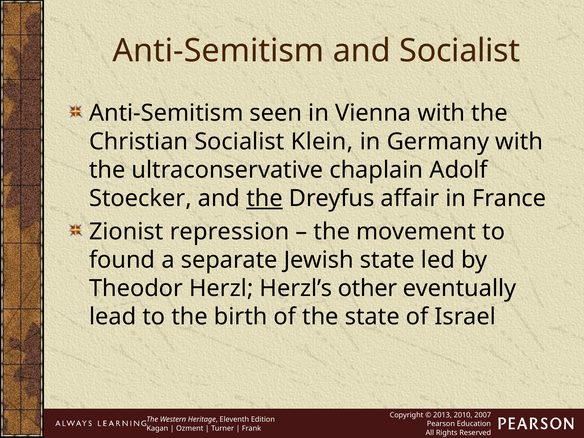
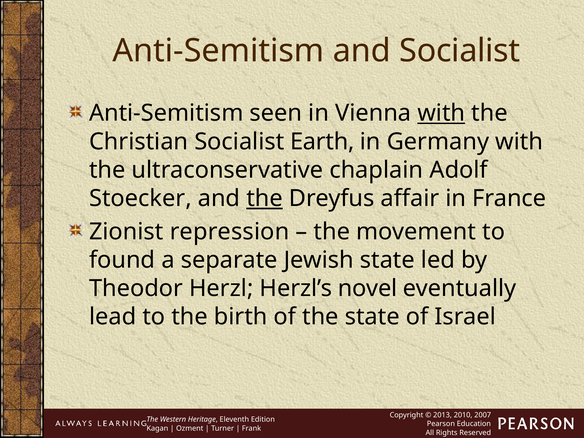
with at (441, 113) underline: none -> present
Klein: Klein -> Earth
other: other -> novel
